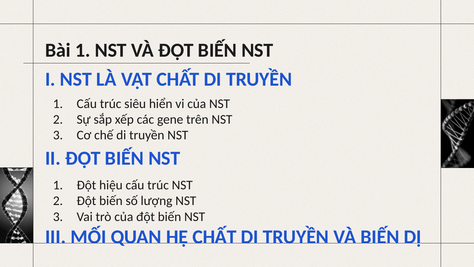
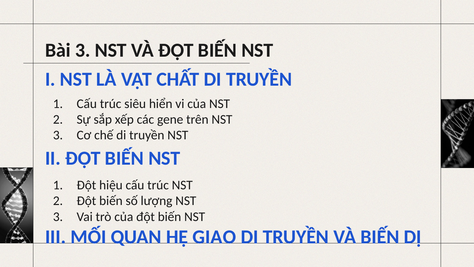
Bài 1: 1 -> 3
HỆ CHẤT: CHẤT -> GIAO
